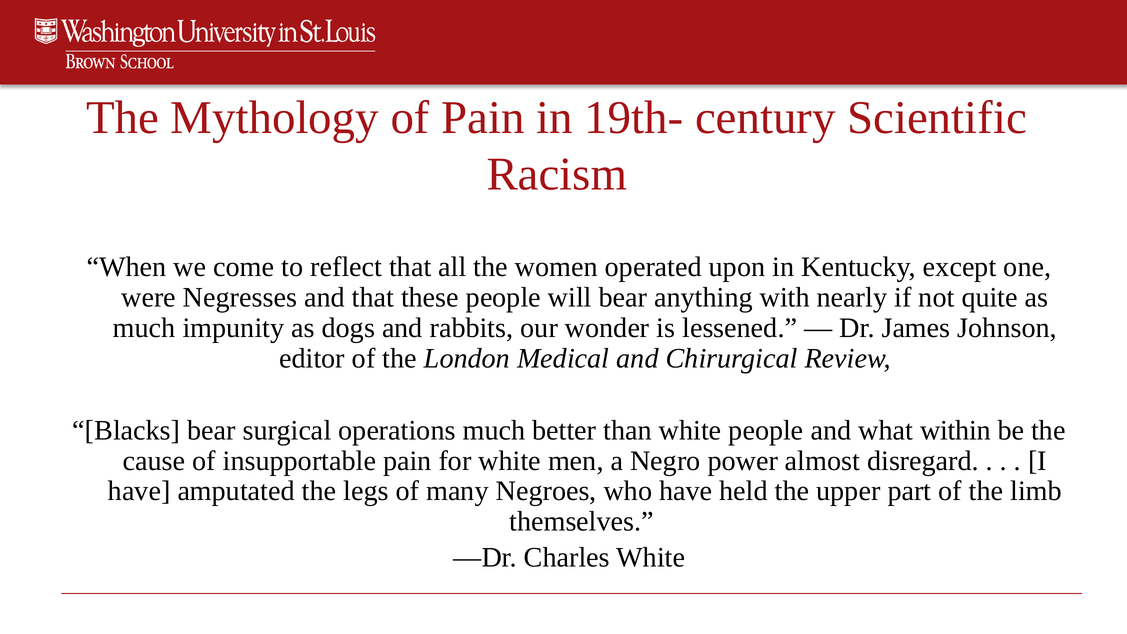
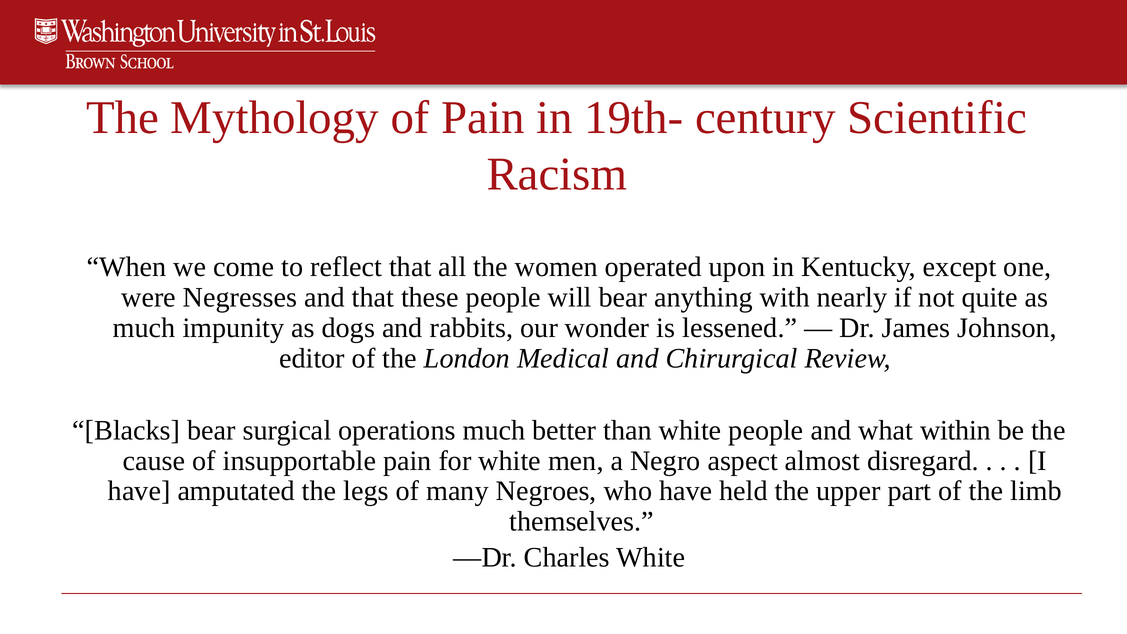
power: power -> aspect
